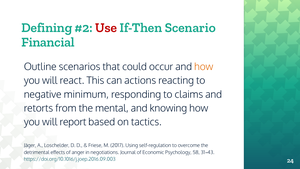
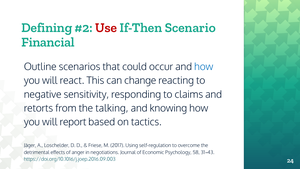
how at (204, 67) colour: orange -> blue
actions: actions -> change
minimum: minimum -> sensitivity
mental: mental -> talking
